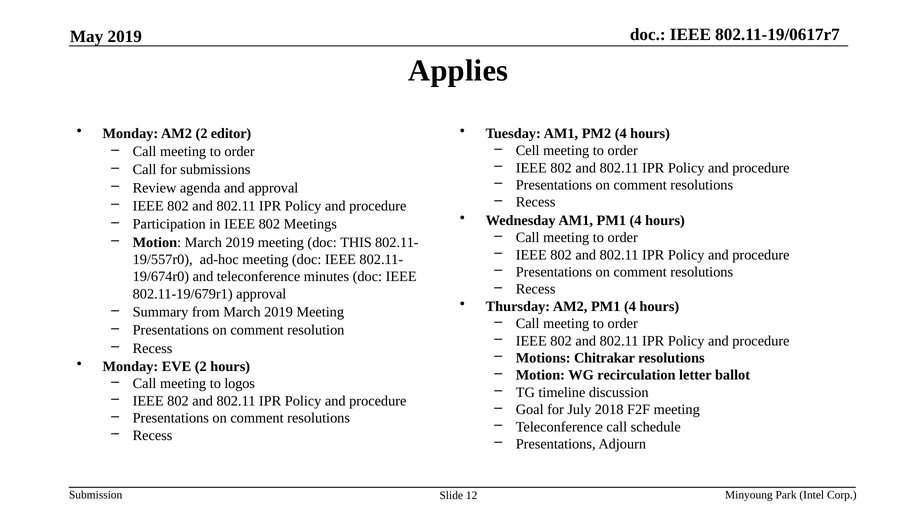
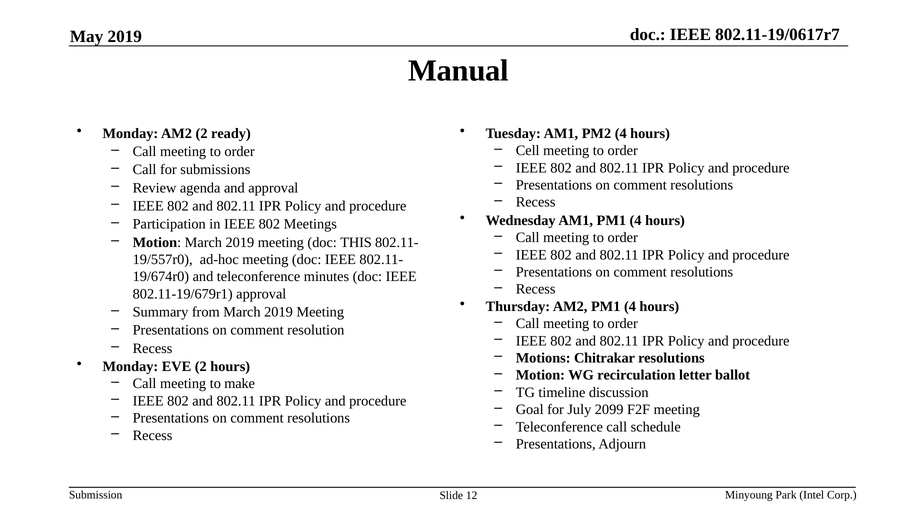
Applies: Applies -> Manual
editor: editor -> ready
logos: logos -> make
2018: 2018 -> 2099
